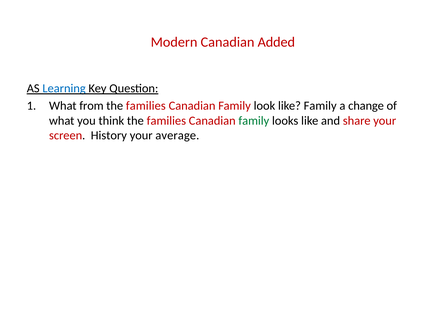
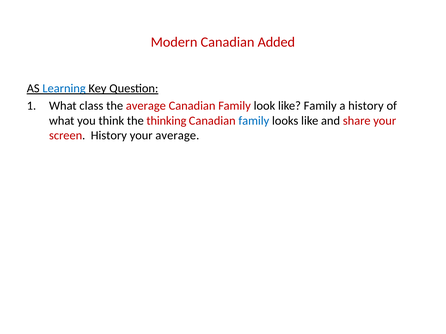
from: from -> class
families at (146, 106): families -> average
a change: change -> history
think the families: families -> thinking
family at (254, 121) colour: green -> blue
